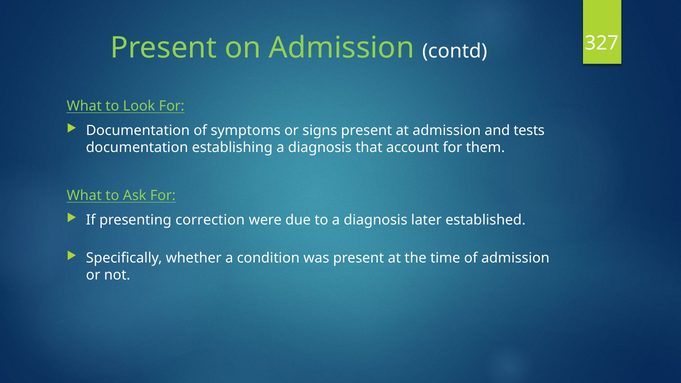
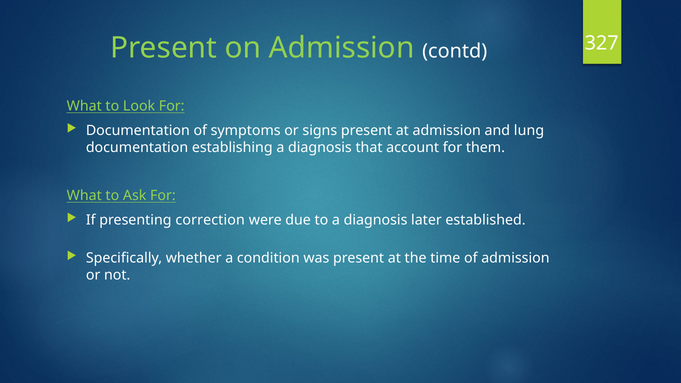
tests: tests -> lung
